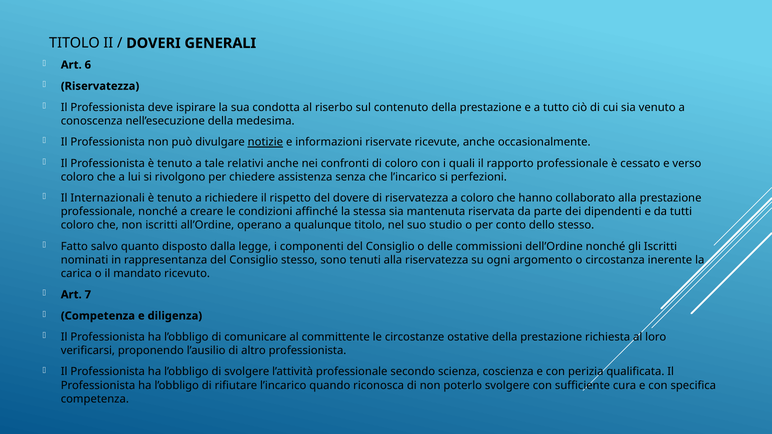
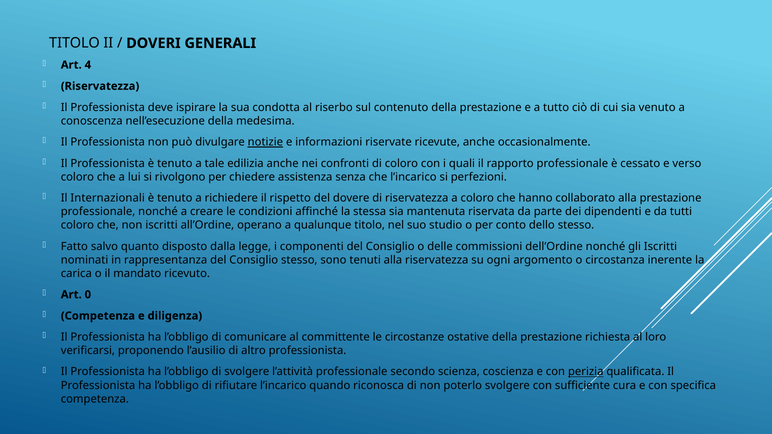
6: 6 -> 4
relativi: relativi -> edilizia
7: 7 -> 0
perizia underline: none -> present
